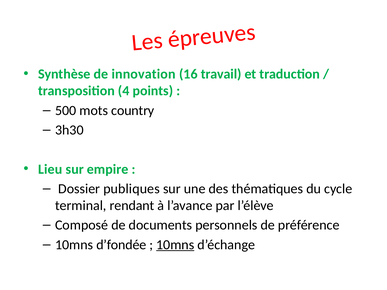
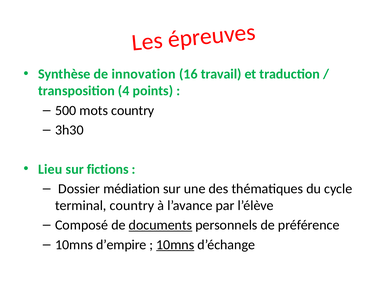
empire: empire -> fictions
publiques: publiques -> médiation
terminal rendant: rendant -> country
documents underline: none -> present
d’fondée: d’fondée -> d’empire
